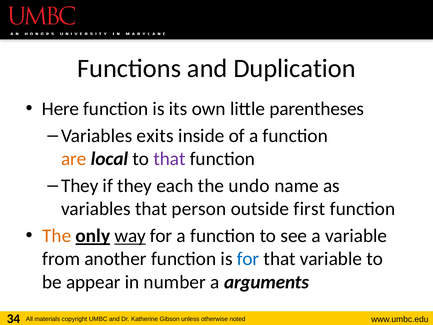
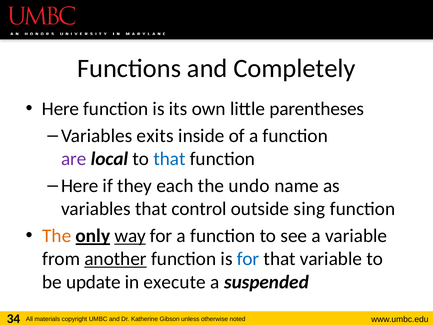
Duplication: Duplication -> Completely
are colour: orange -> purple
that at (169, 159) colour: purple -> blue
They at (80, 186): They -> Here
person: person -> control
first: first -> sing
another underline: none -> present
appear: appear -> update
number: number -> execute
arguments: arguments -> suspended
